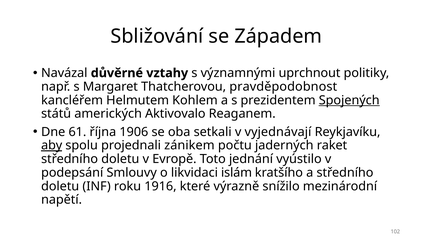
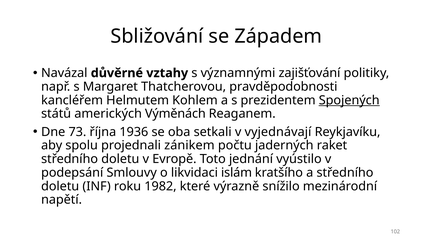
uprchnout: uprchnout -> zajišťování
pravděpodobnost: pravděpodobnost -> pravděpodobnosti
Aktivovalo: Aktivovalo -> Výměnách
61: 61 -> 73
1906: 1906 -> 1936
aby underline: present -> none
1916: 1916 -> 1982
